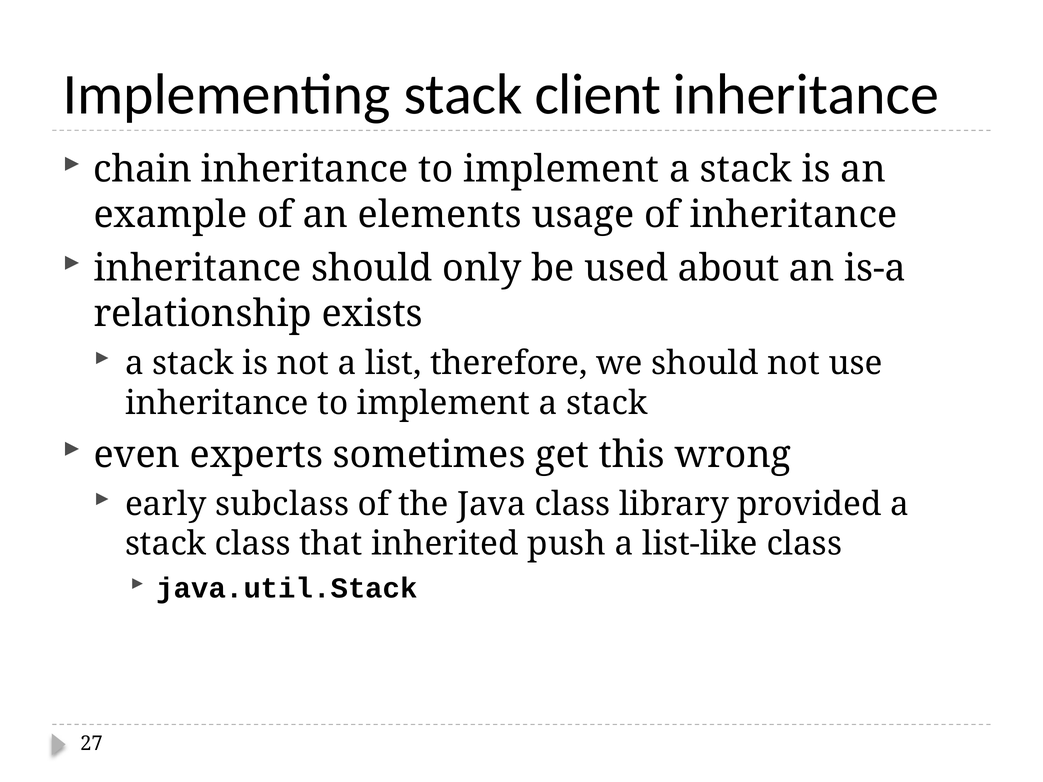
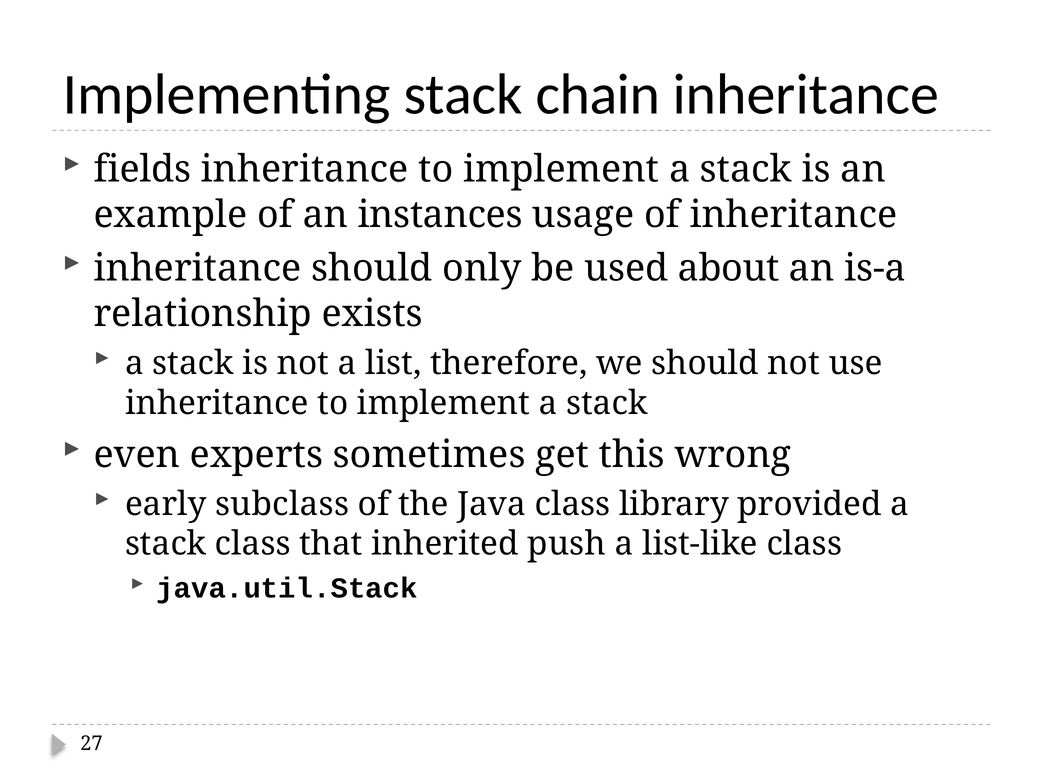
client: client -> chain
chain: chain -> fields
elements: elements -> instances
